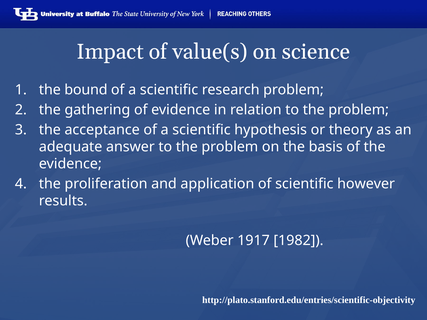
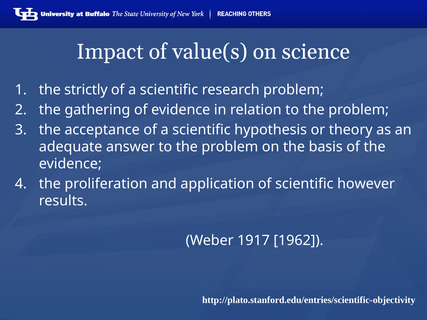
bound: bound -> strictly
1982: 1982 -> 1962
